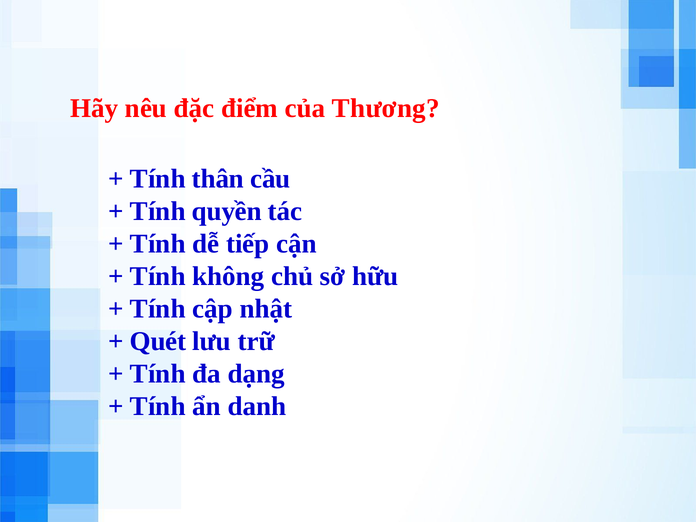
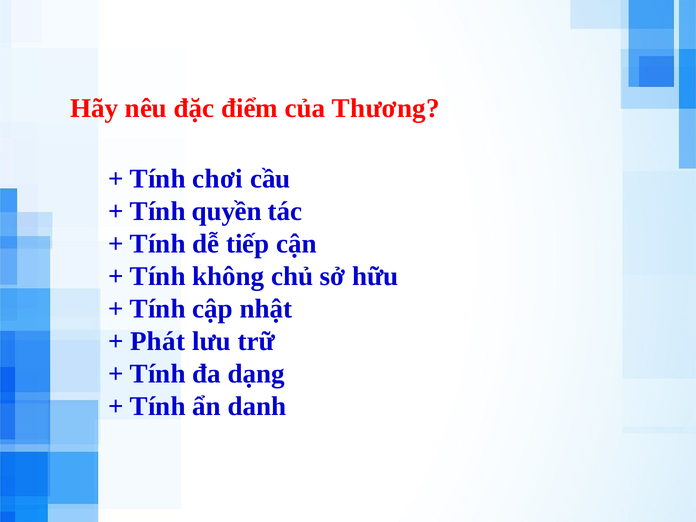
thân: thân -> chơi
Quét: Quét -> Phát
